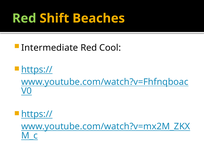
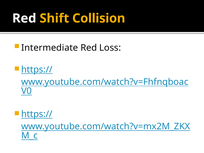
Red at (24, 18) colour: light green -> white
Beaches: Beaches -> Collision
Cool: Cool -> Loss
